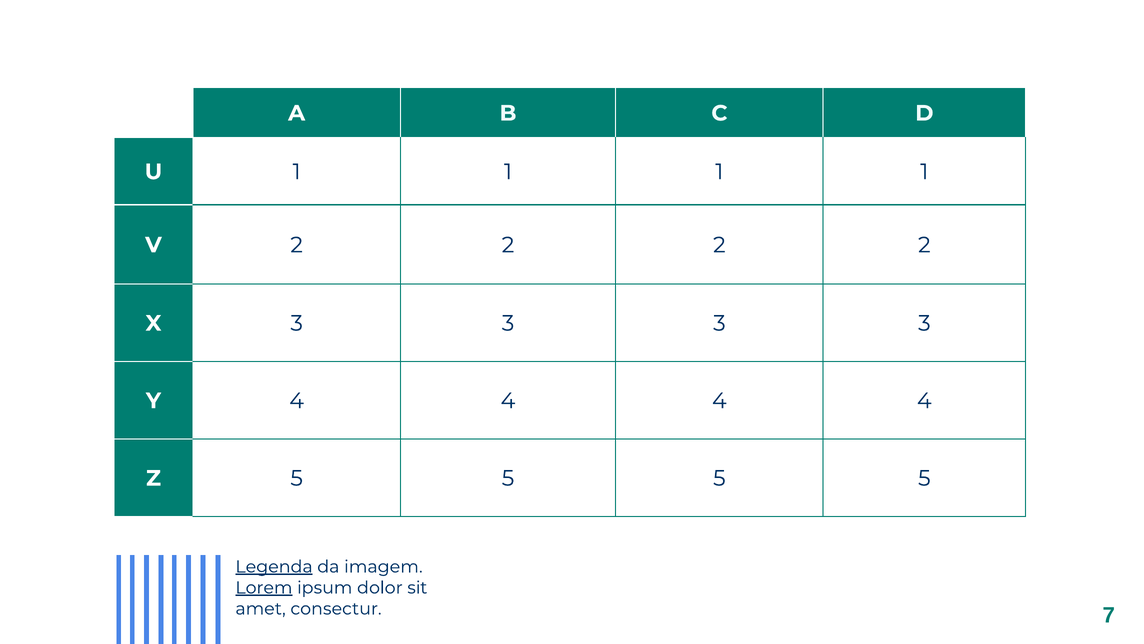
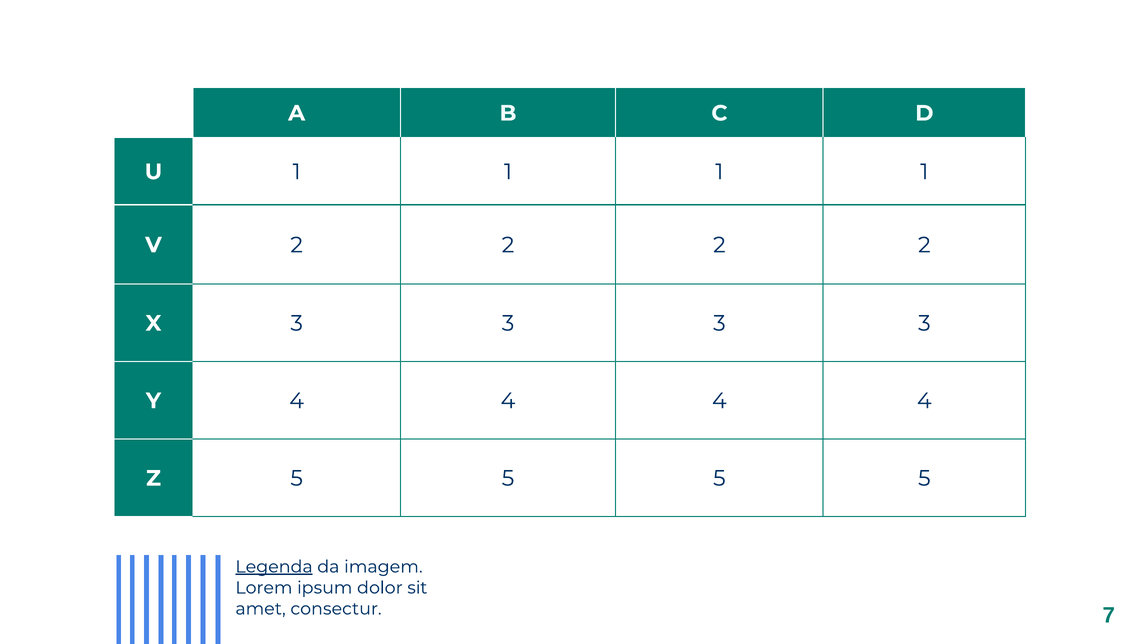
Lorem underline: present -> none
